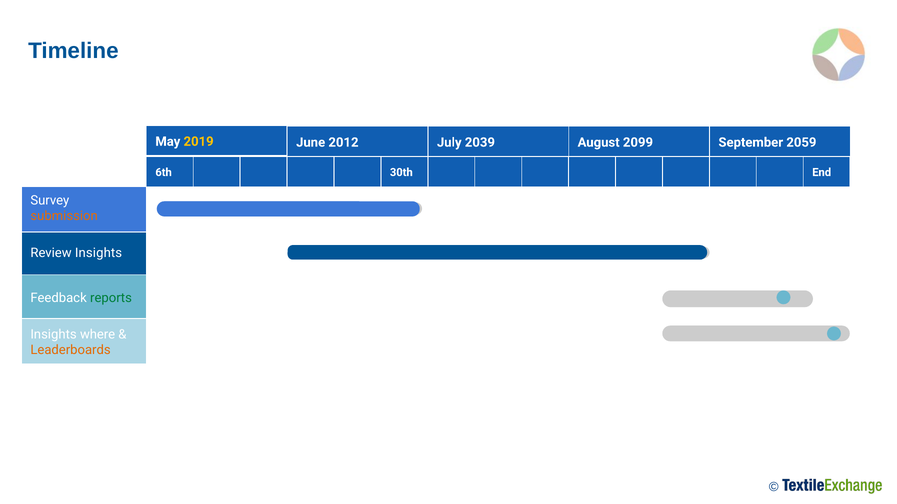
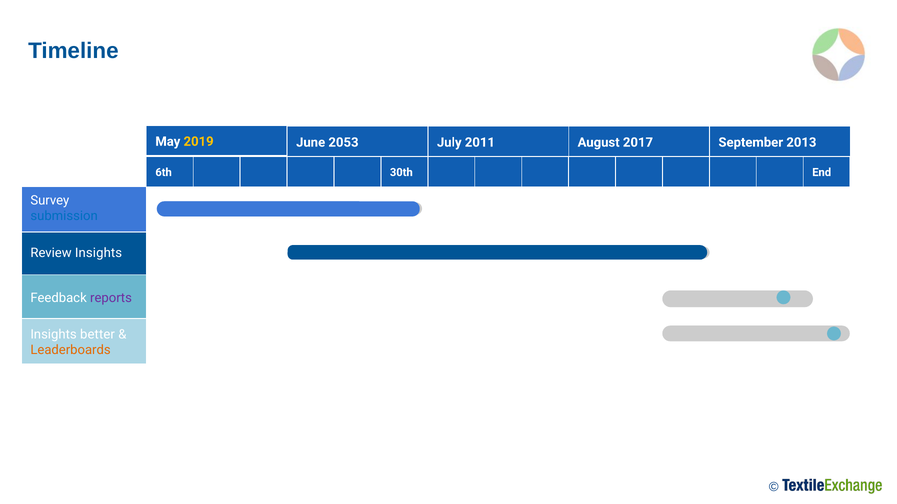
2012: 2012 -> 2053
2039: 2039 -> 2011
2099: 2099 -> 2017
2059: 2059 -> 2013
submission colour: orange -> blue
reports colour: green -> purple
where: where -> better
